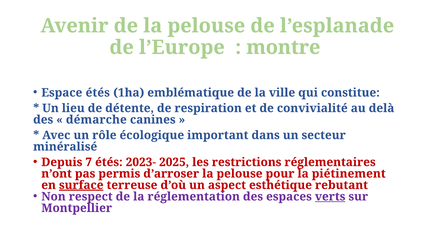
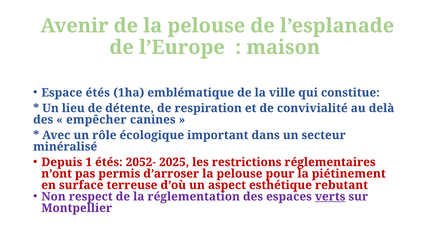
montre: montre -> maison
démarche: démarche -> empêcher
7: 7 -> 1
2023-: 2023- -> 2052-
surface underline: present -> none
